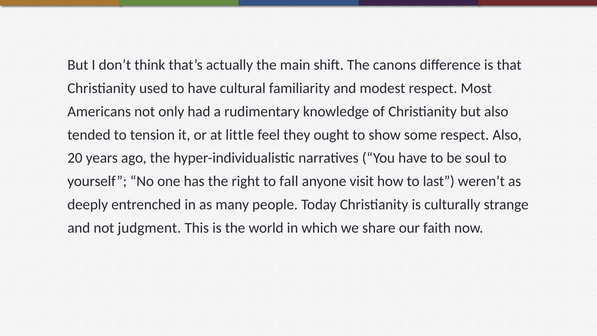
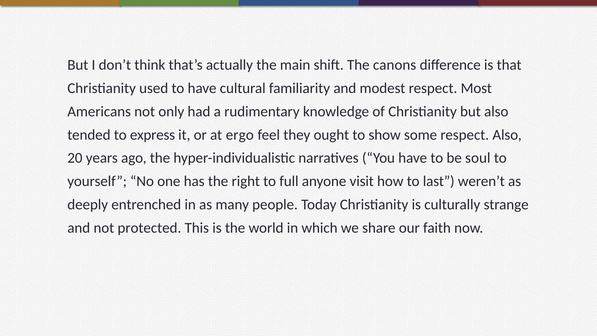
tension: tension -> express
little: little -> ergo
fall: fall -> full
judgment: judgment -> protected
